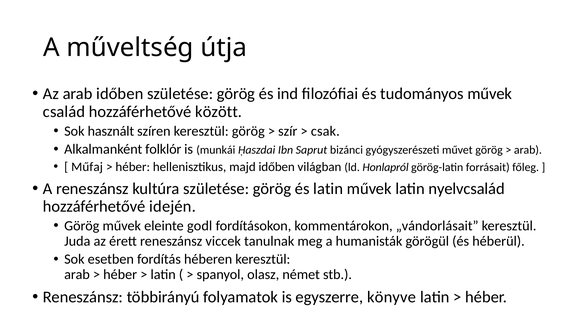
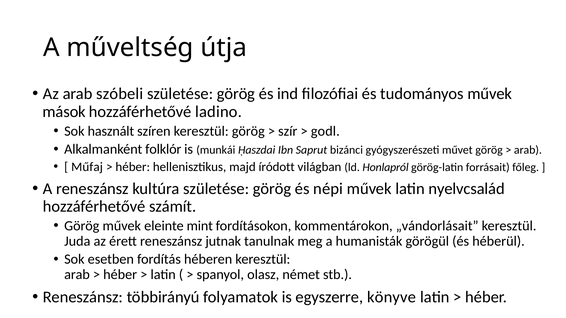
arab időben: időben -> szóbeli
család: család -> mások
között: között -> ladino
csak: csak -> godl
majd időben: időben -> íródott
és latin: latin -> népi
idején: idején -> számít
godl: godl -> mint
viccek: viccek -> jutnak
